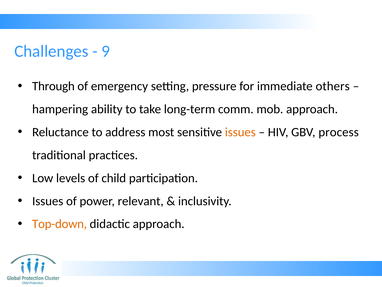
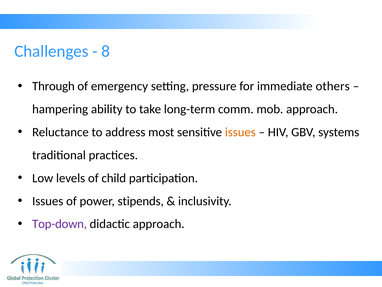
9: 9 -> 8
process: process -> systems
relevant: relevant -> stipends
Top-down colour: orange -> purple
